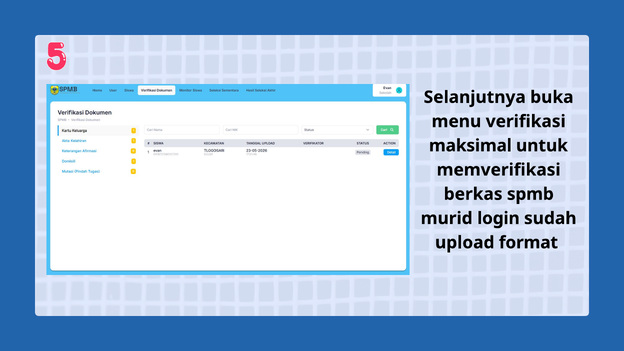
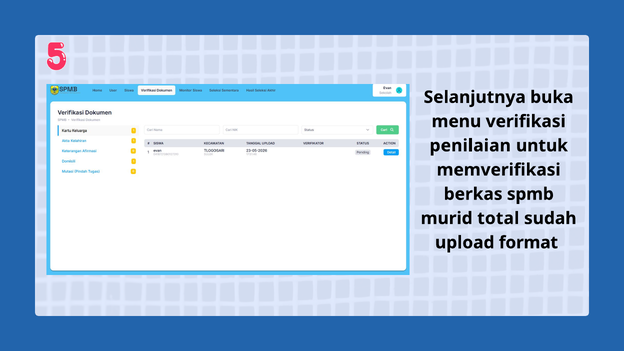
maksimal: maksimal -> penilaian
login: login -> total
